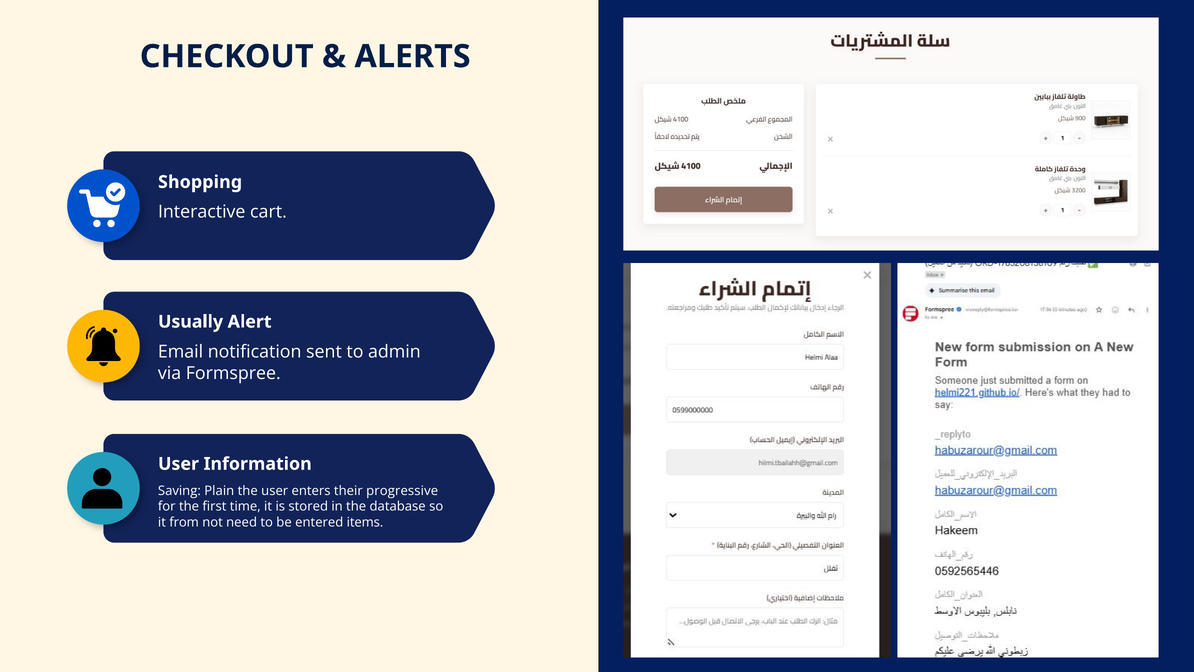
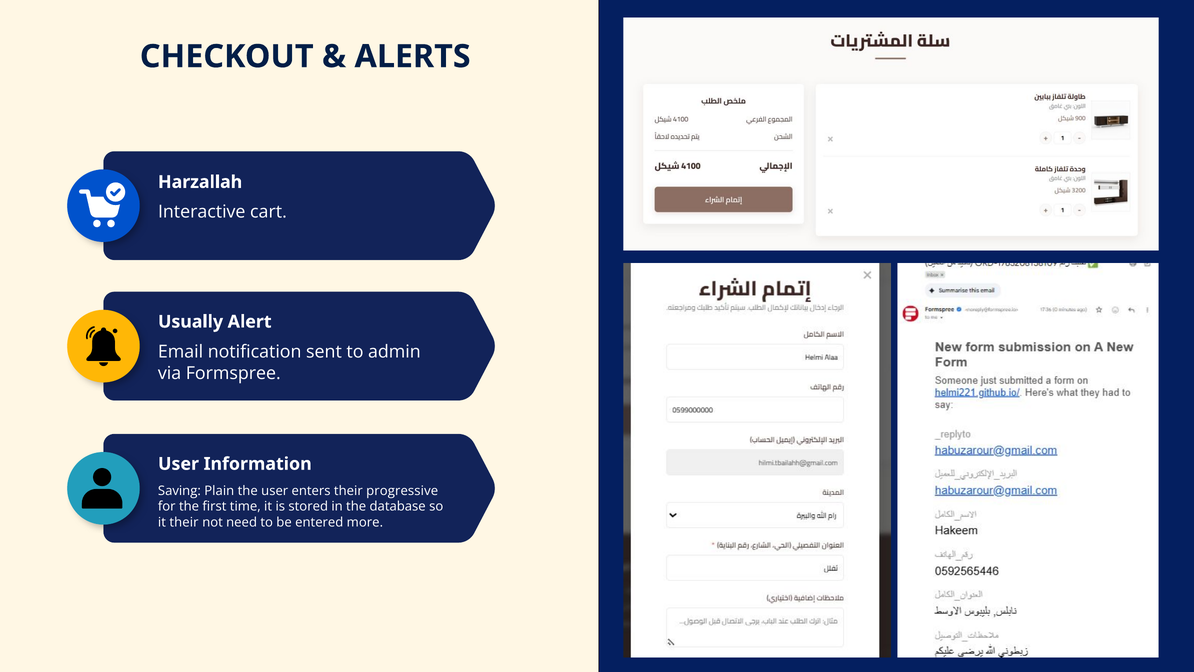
Shopping: Shopping -> Harzallah
it from: from -> their
items: items -> more
